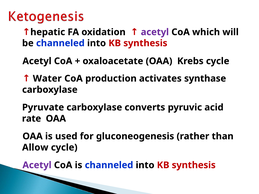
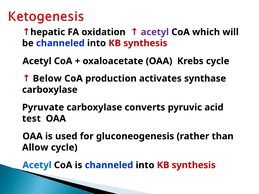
Water: Water -> Below
rate: rate -> test
Acetyl at (37, 165) colour: purple -> blue
